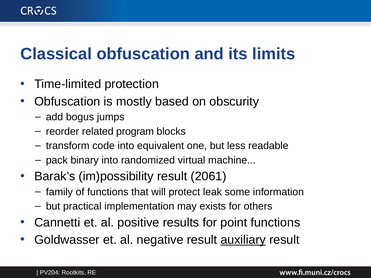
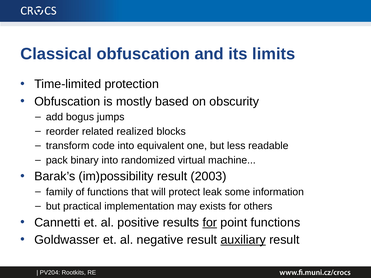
program: program -> realized
2061: 2061 -> 2003
for at (210, 223) underline: none -> present
